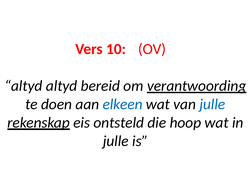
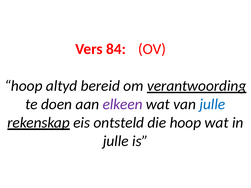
10: 10 -> 84
altyd at (24, 86): altyd -> hoop
elkeen colour: blue -> purple
